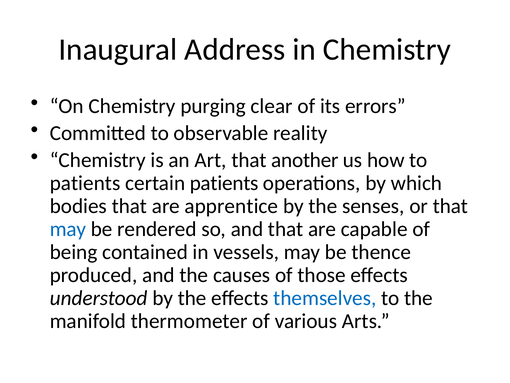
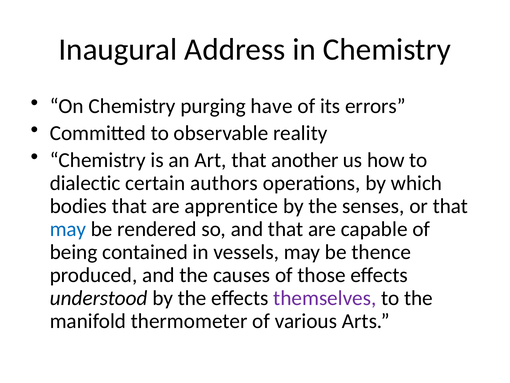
clear: clear -> have
patients at (85, 183): patients -> dialectic
certain patients: patients -> authors
themselves colour: blue -> purple
